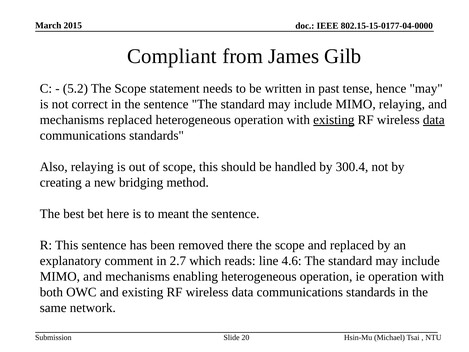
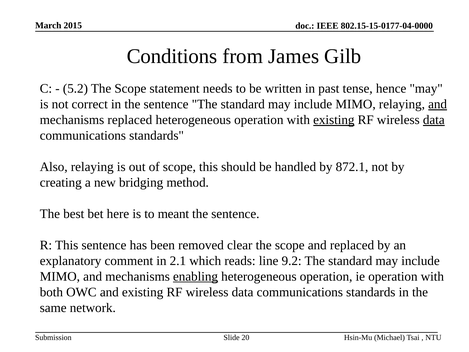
Compliant: Compliant -> Conditions
and at (438, 104) underline: none -> present
300.4: 300.4 -> 872.1
there: there -> clear
2.7: 2.7 -> 2.1
4.6: 4.6 -> 9.2
enabling underline: none -> present
